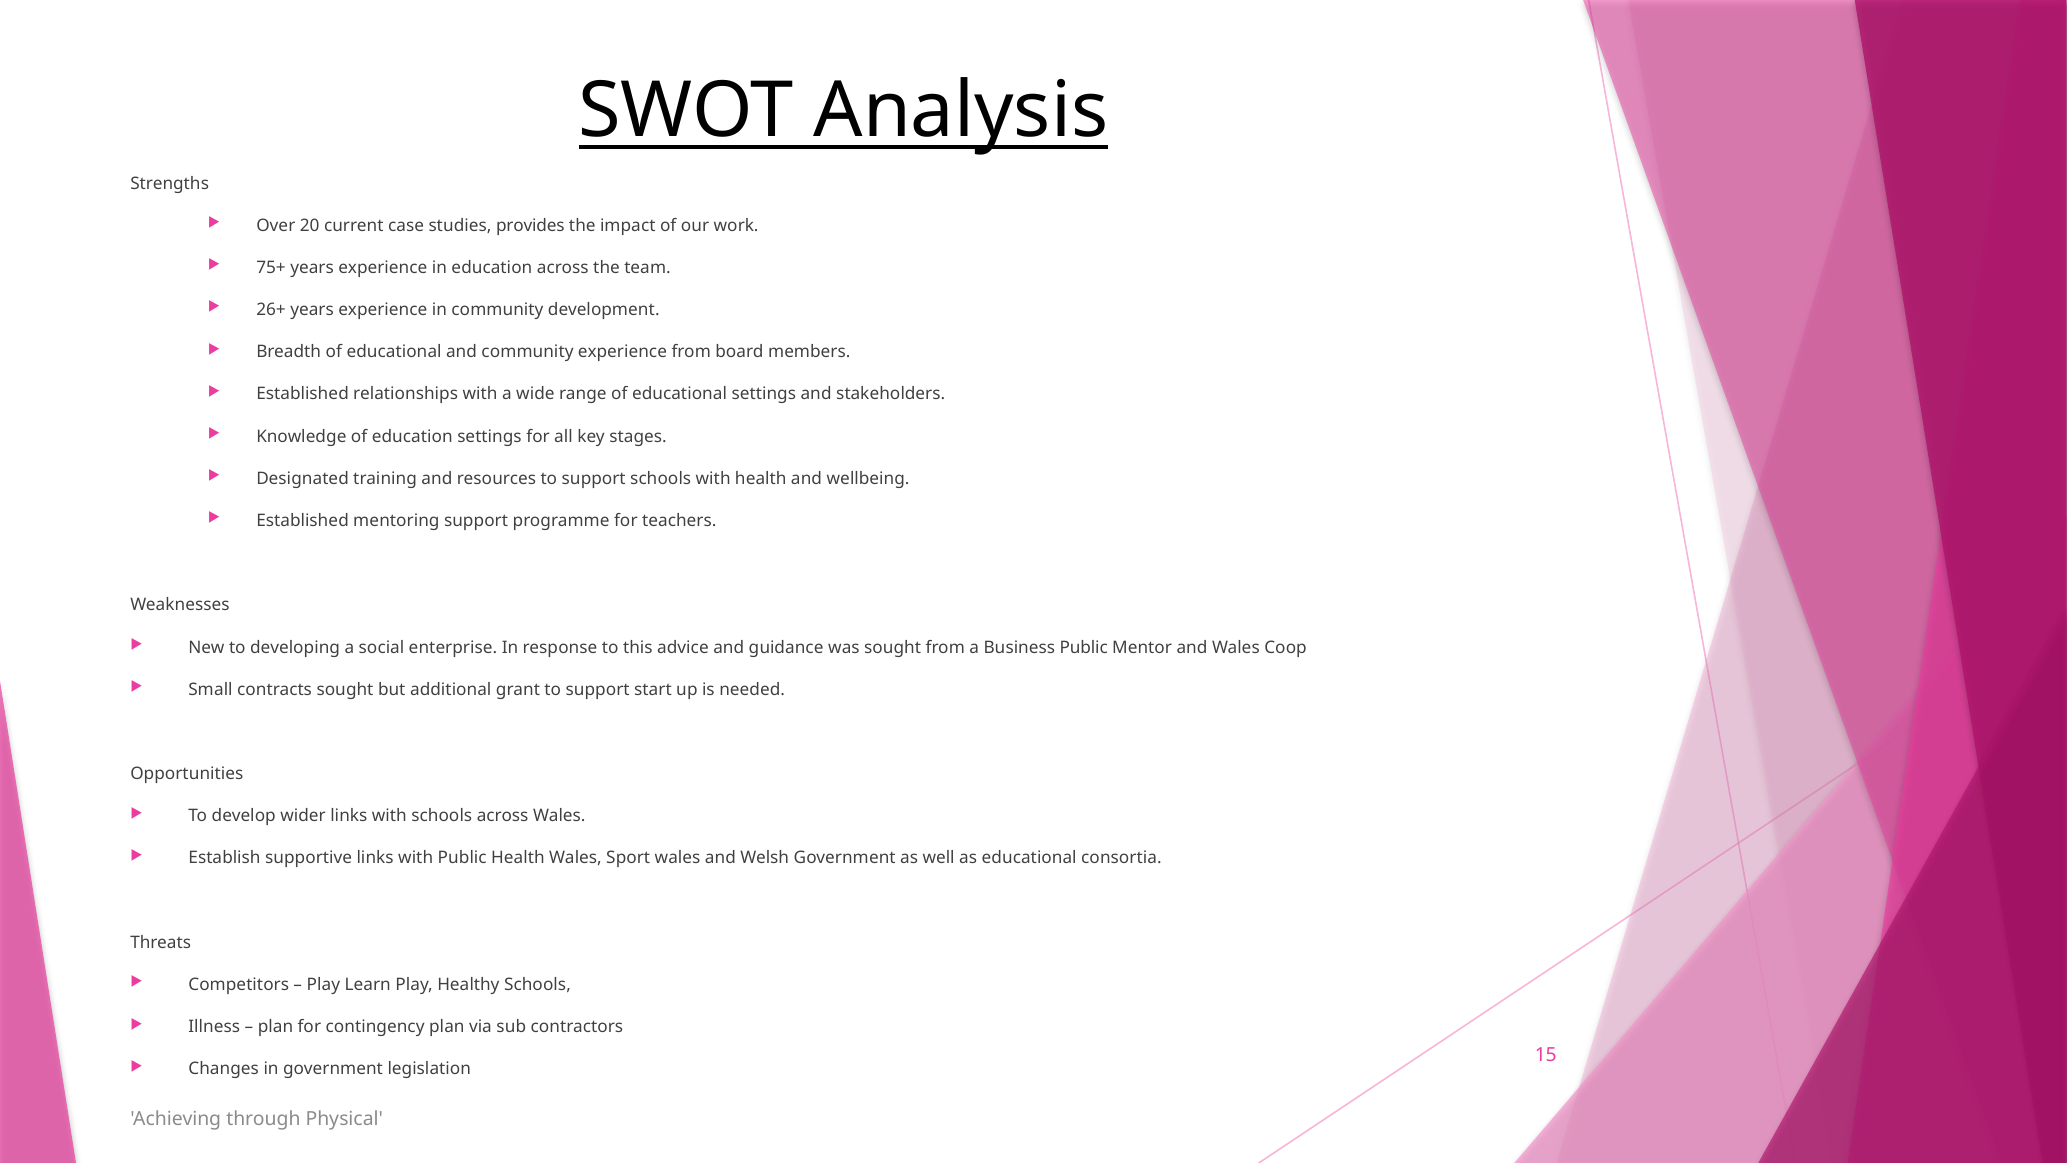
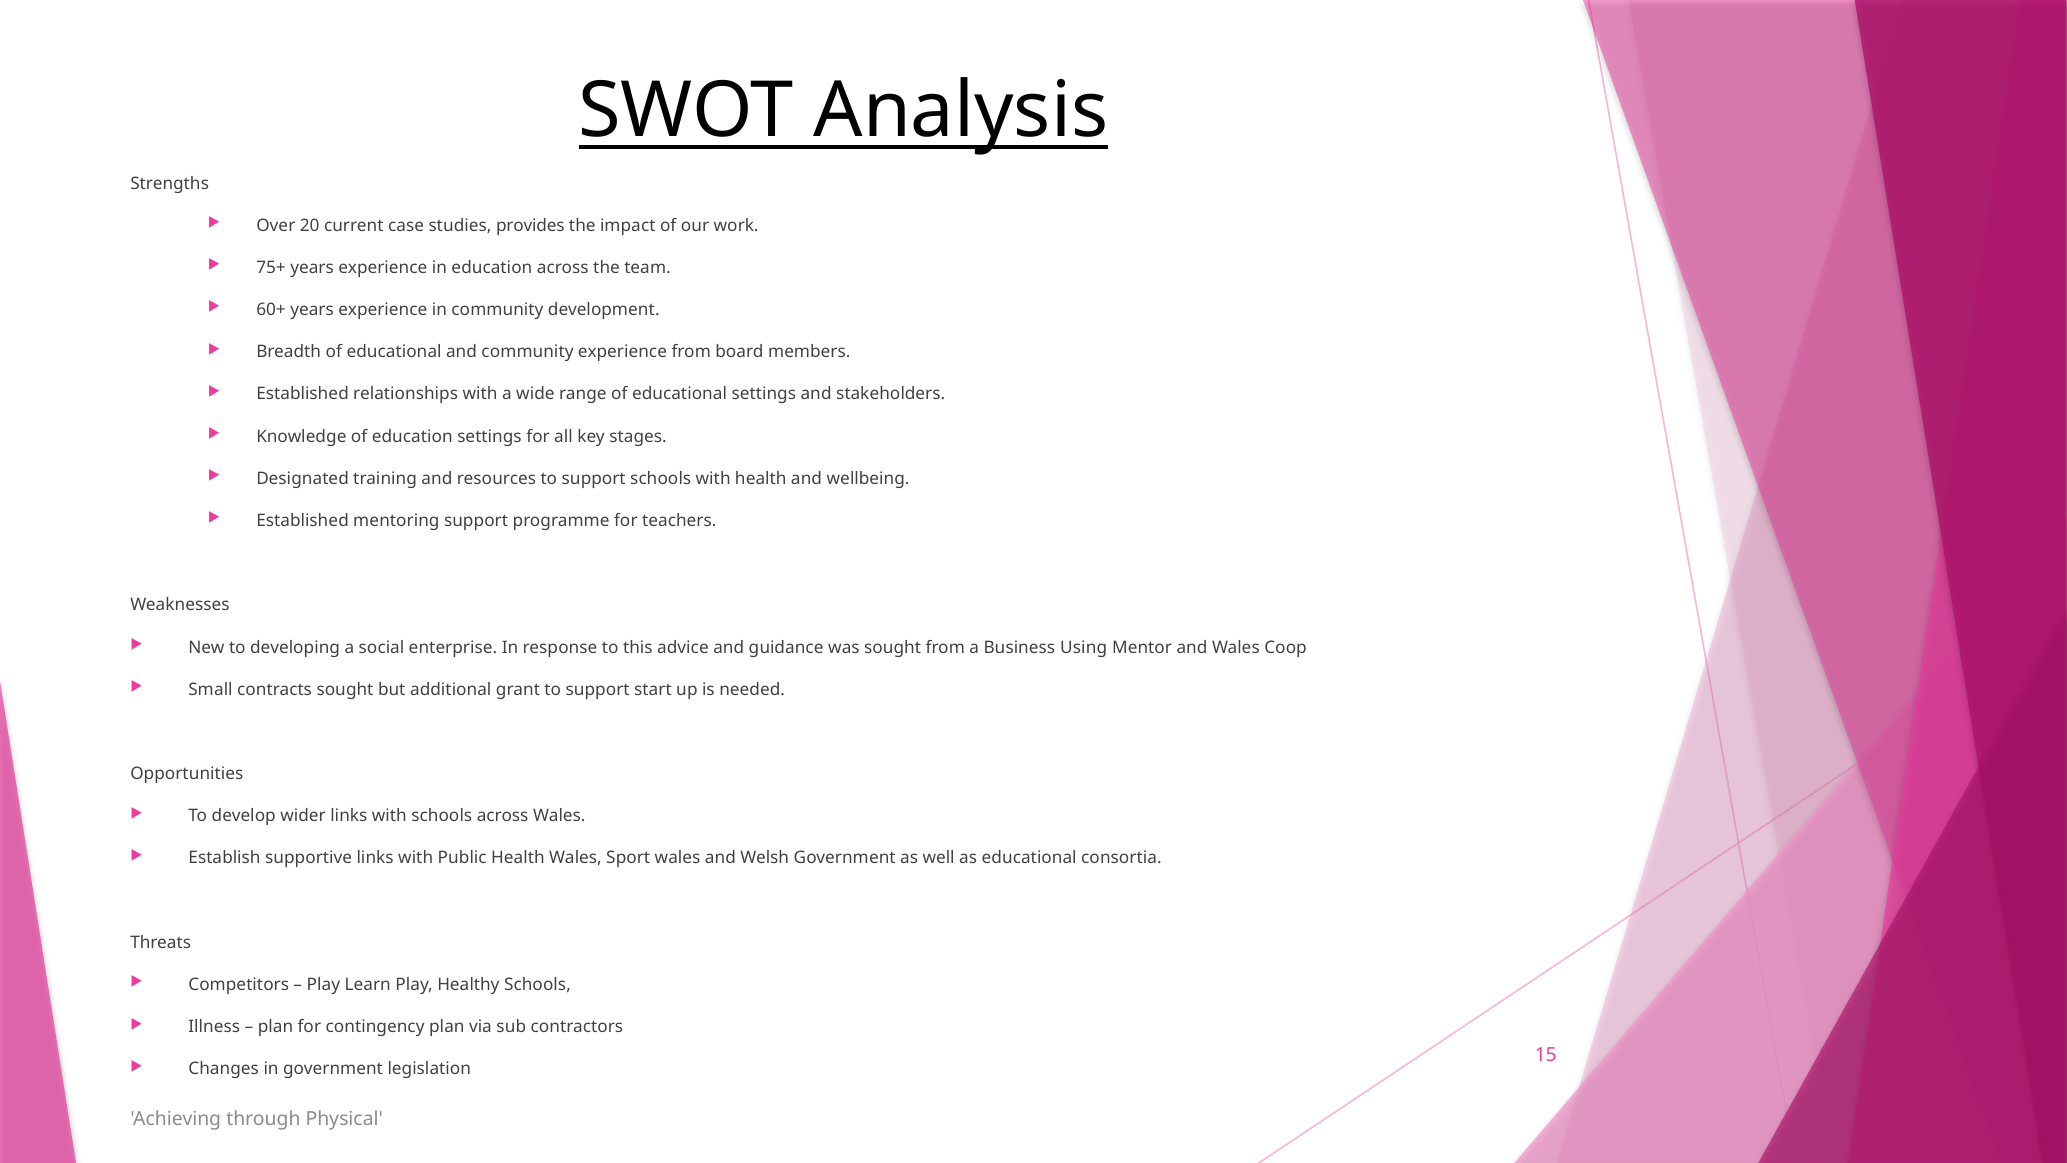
26+: 26+ -> 60+
Business Public: Public -> Using
